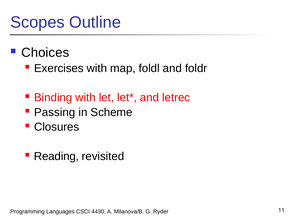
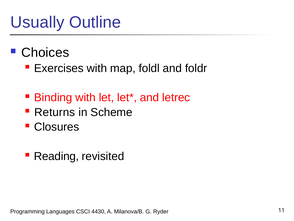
Scopes: Scopes -> Usually
Passing: Passing -> Returns
